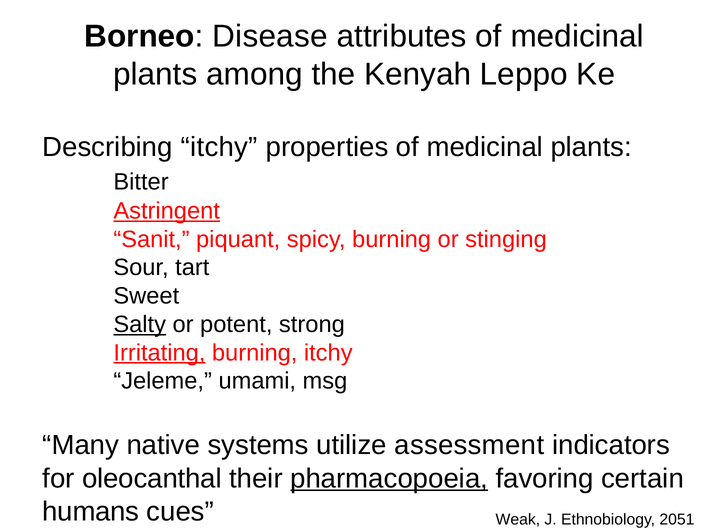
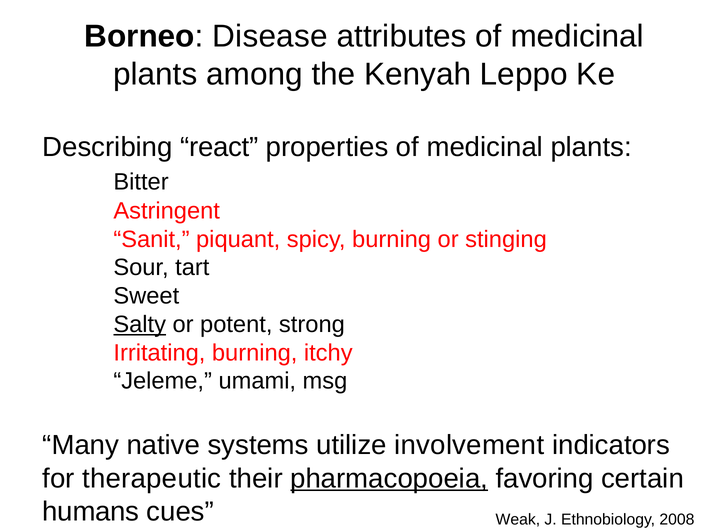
Describing itchy: itchy -> react
Astringent underline: present -> none
Irritating underline: present -> none
assessment: assessment -> involvement
oleocanthal: oleocanthal -> therapeutic
2051: 2051 -> 2008
